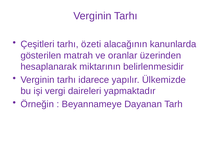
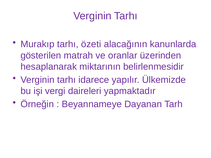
Çeşitleri: Çeşitleri -> Murakıp
